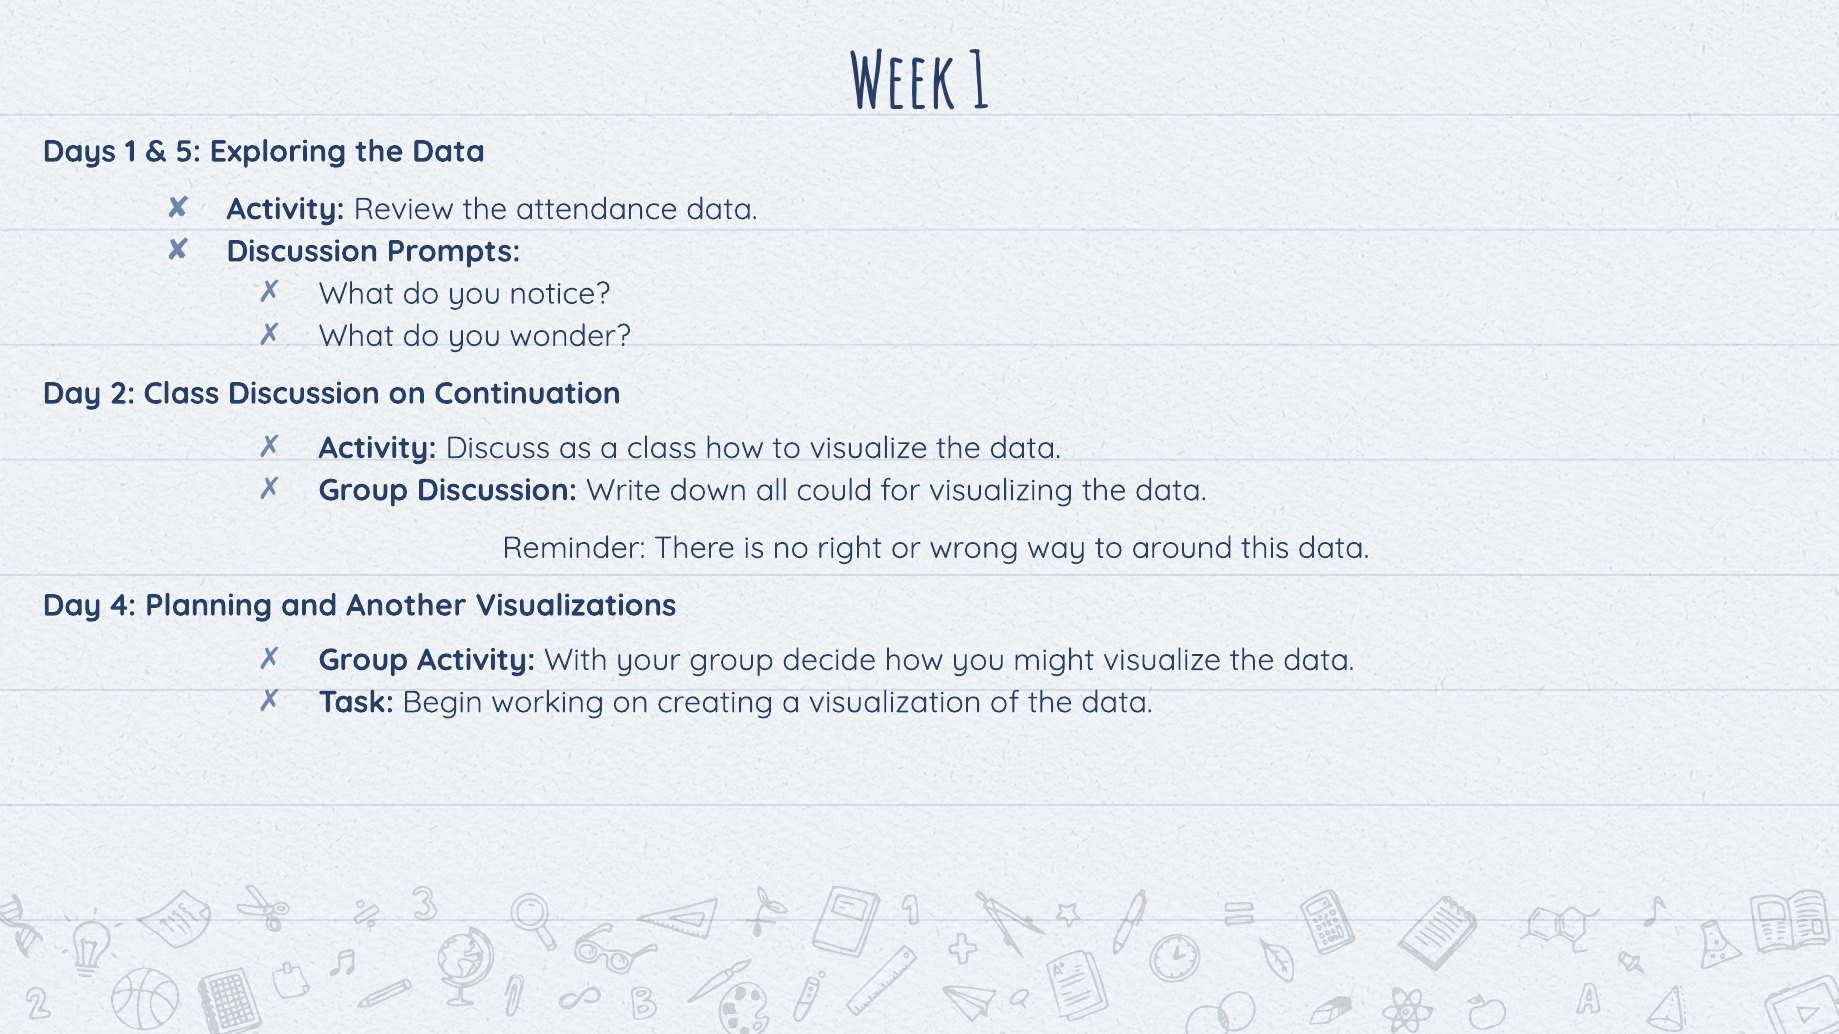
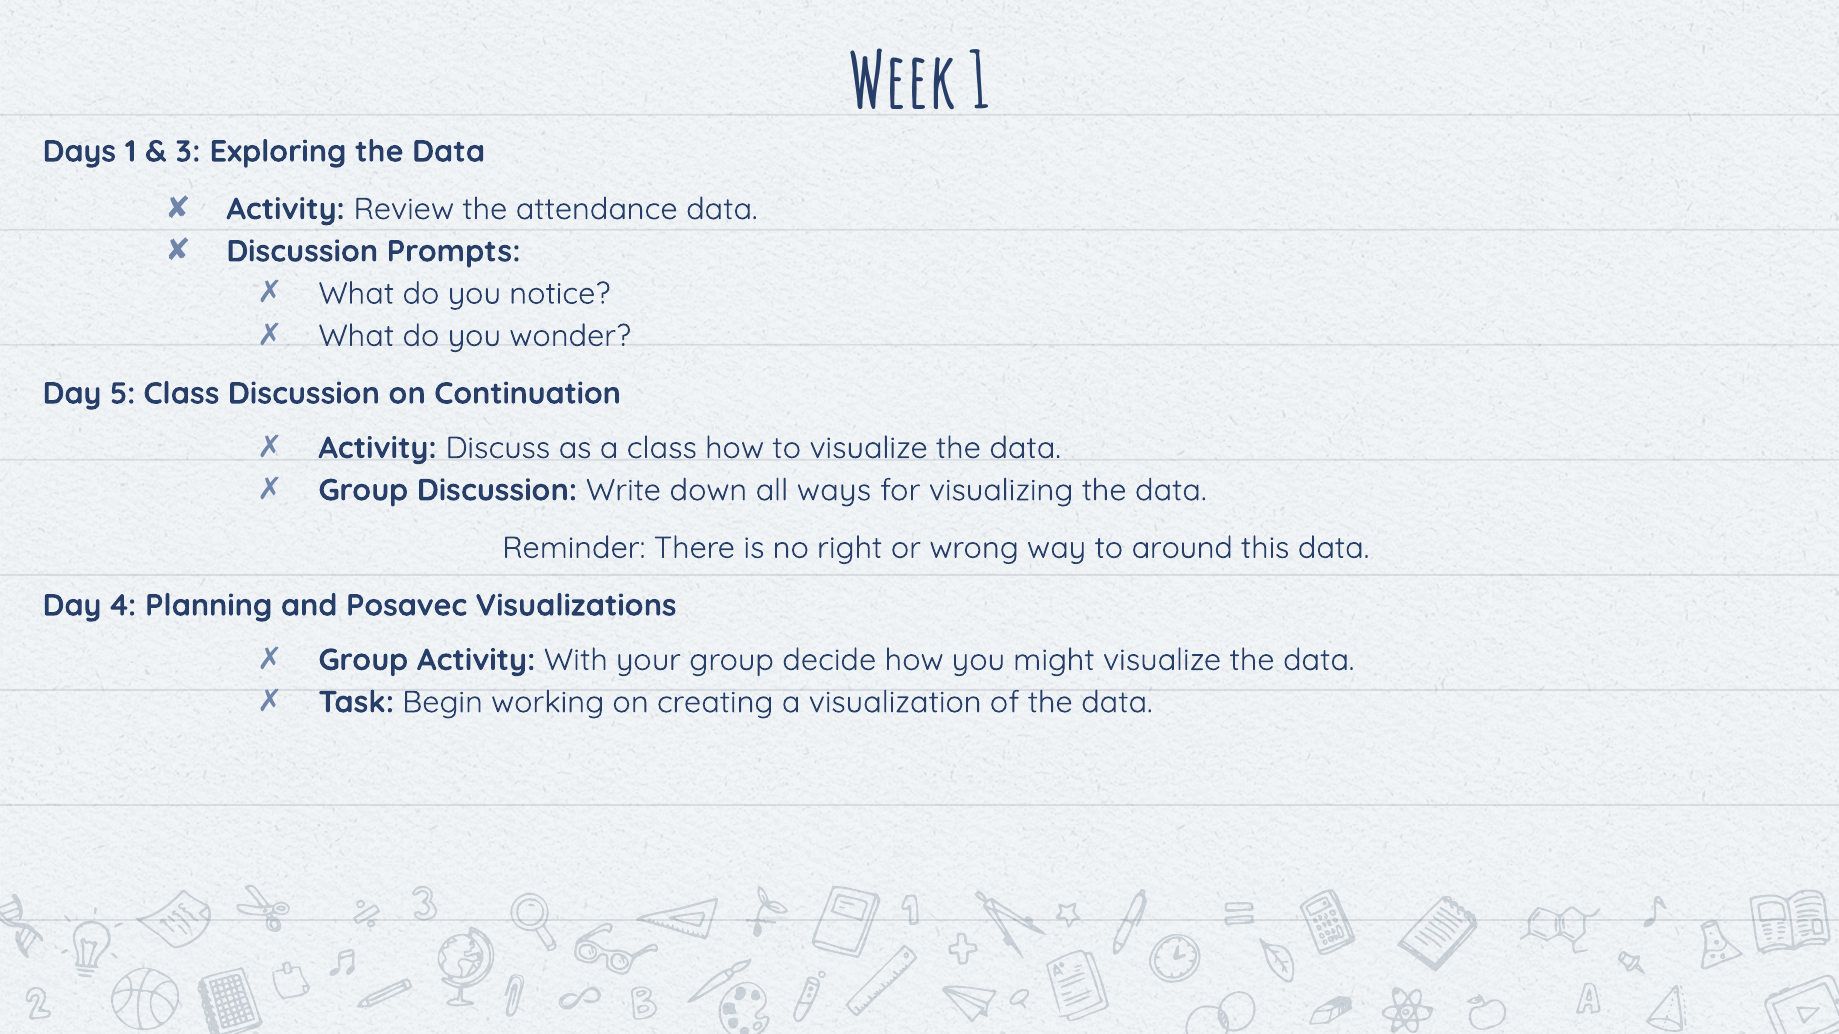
5: 5 -> 3
2: 2 -> 5
could: could -> ways
Another: Another -> Posavec
